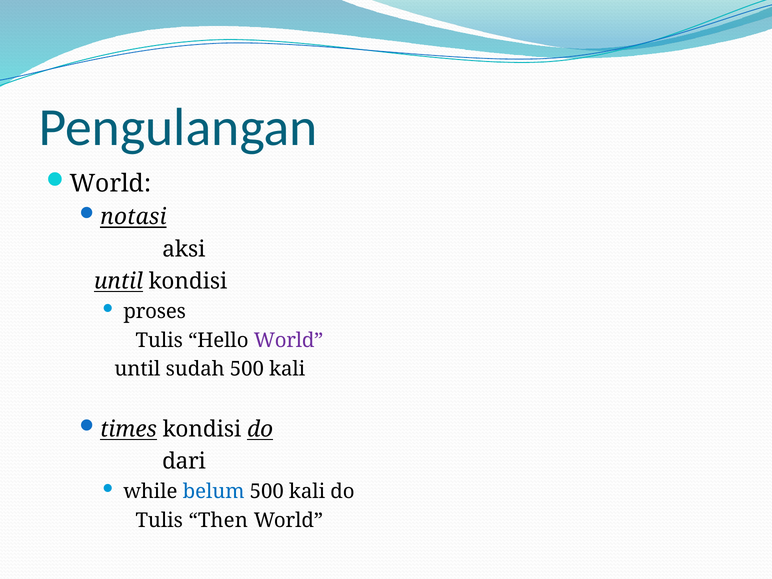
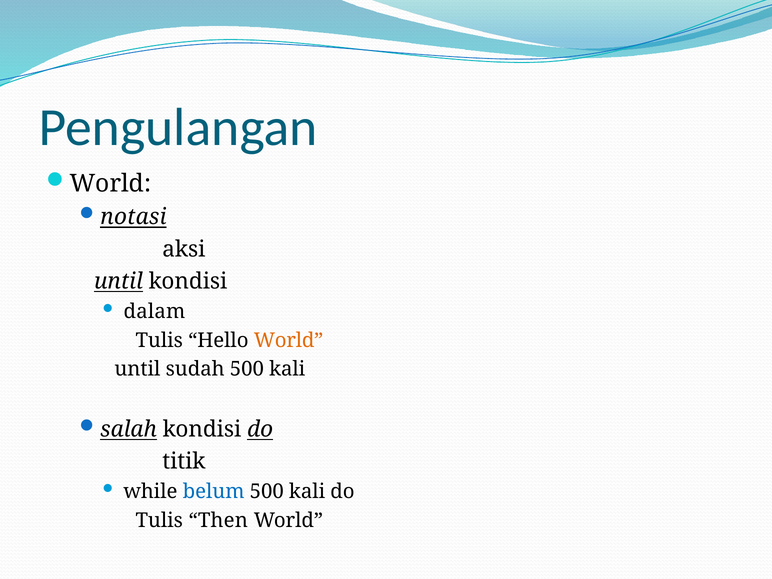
proses: proses -> dalam
World at (289, 340) colour: purple -> orange
times: times -> salah
dari: dari -> titik
